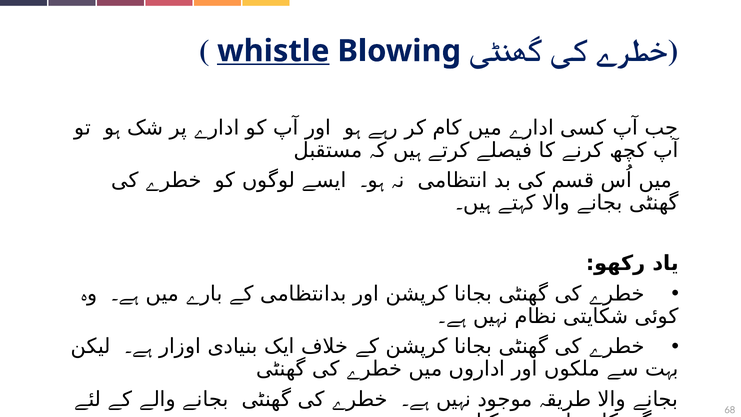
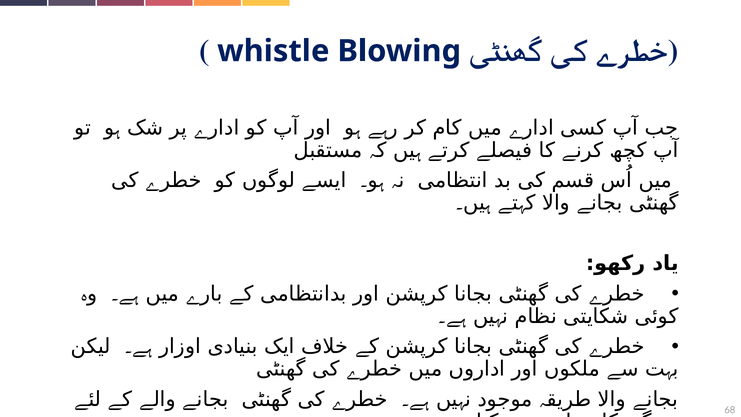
whistle underline: present -> none
